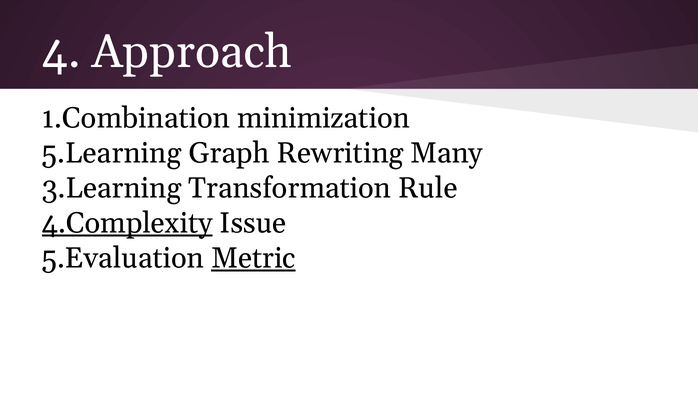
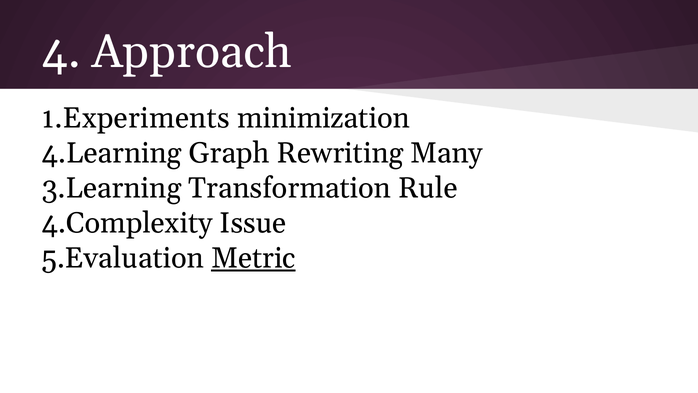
1.Combination: 1.Combination -> 1.Experiments
5.Learning: 5.Learning -> 4.Learning
4.Complexity underline: present -> none
